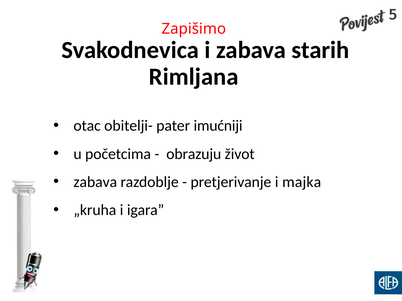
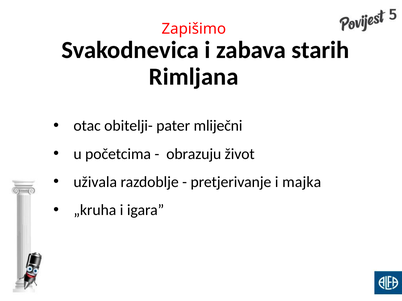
imućniji: imućniji -> mliječni
zabava at (95, 182): zabava -> uživala
